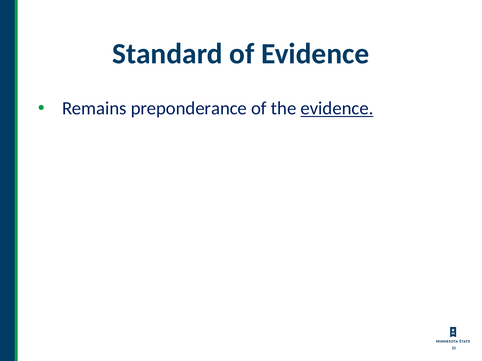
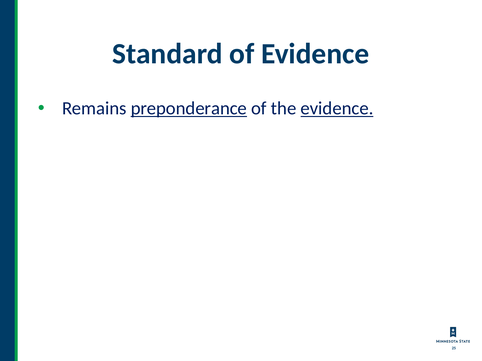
preponderance underline: none -> present
